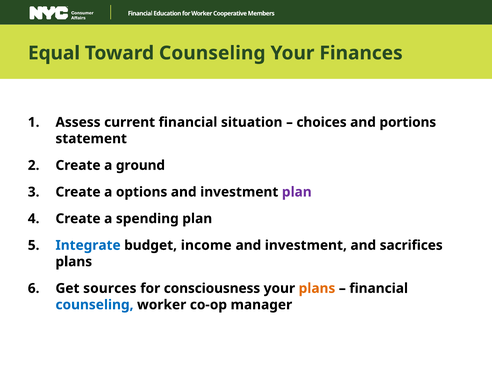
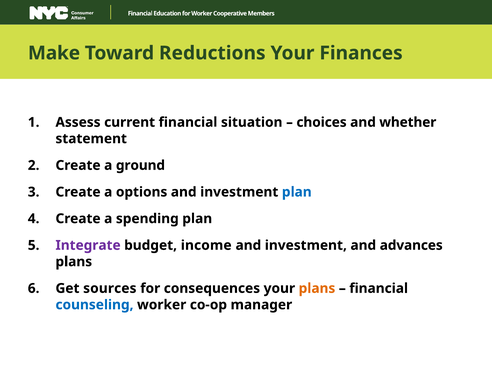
Equal: Equal -> Make
Toward Counseling: Counseling -> Reductions
portions: portions -> whether
plan at (297, 192) colour: purple -> blue
Integrate colour: blue -> purple
sacrifices: sacrifices -> advances
consciousness: consciousness -> consequences
